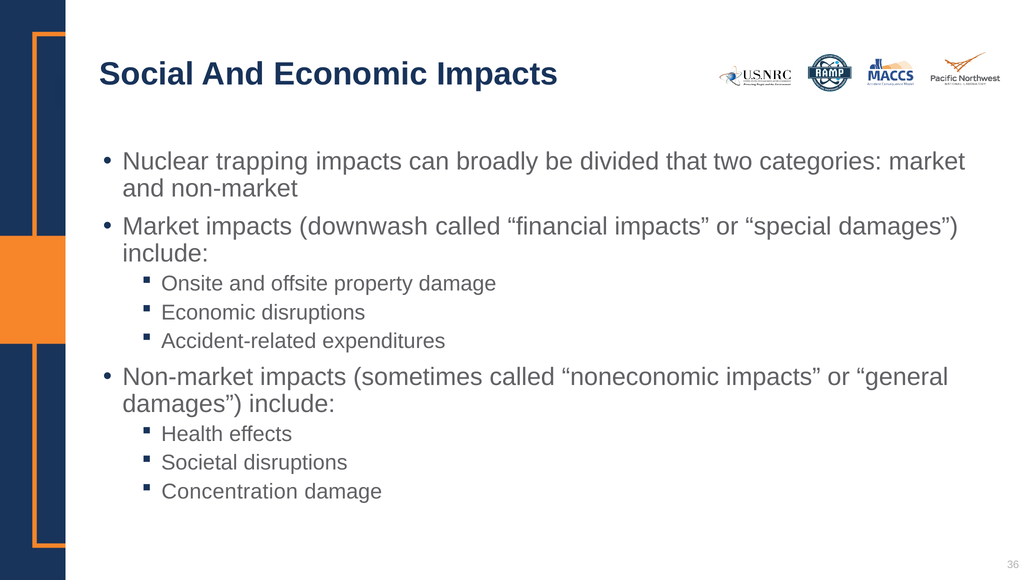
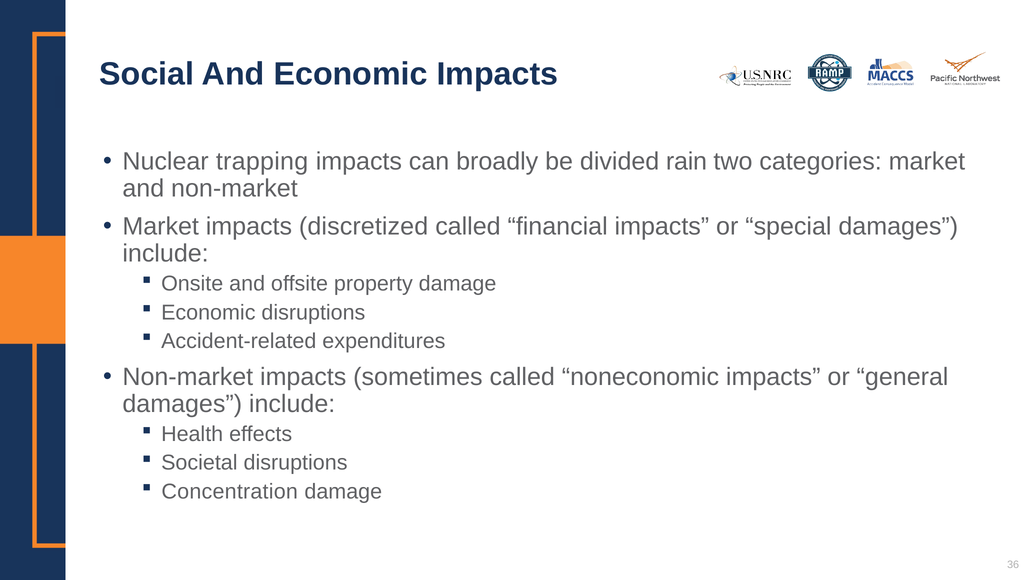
that: that -> rain
downwash: downwash -> discretized
